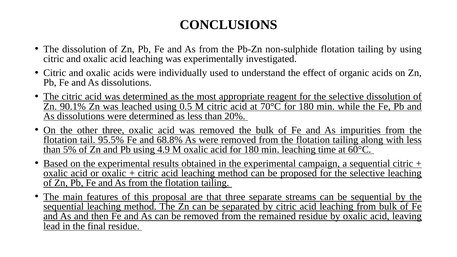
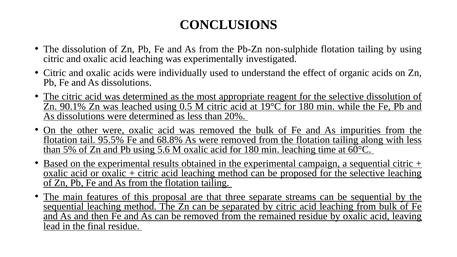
70°C: 70°C -> 19°C
other three: three -> were
4.9: 4.9 -> 5.6
